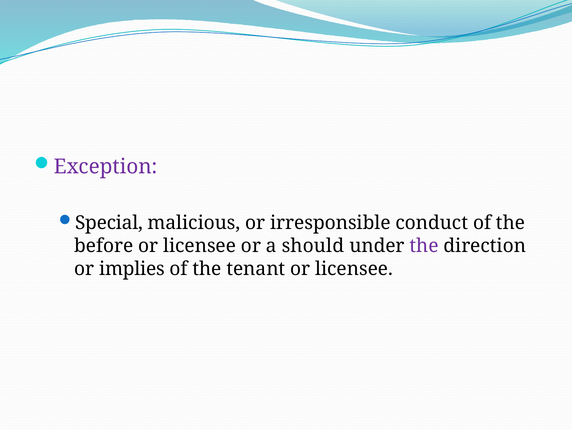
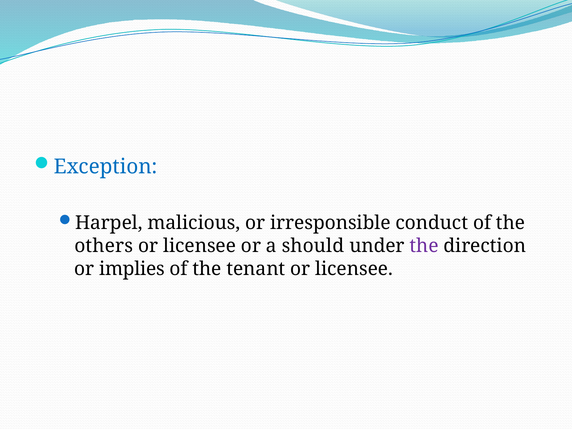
Exception colour: purple -> blue
Special: Special -> Harpel
before: before -> others
